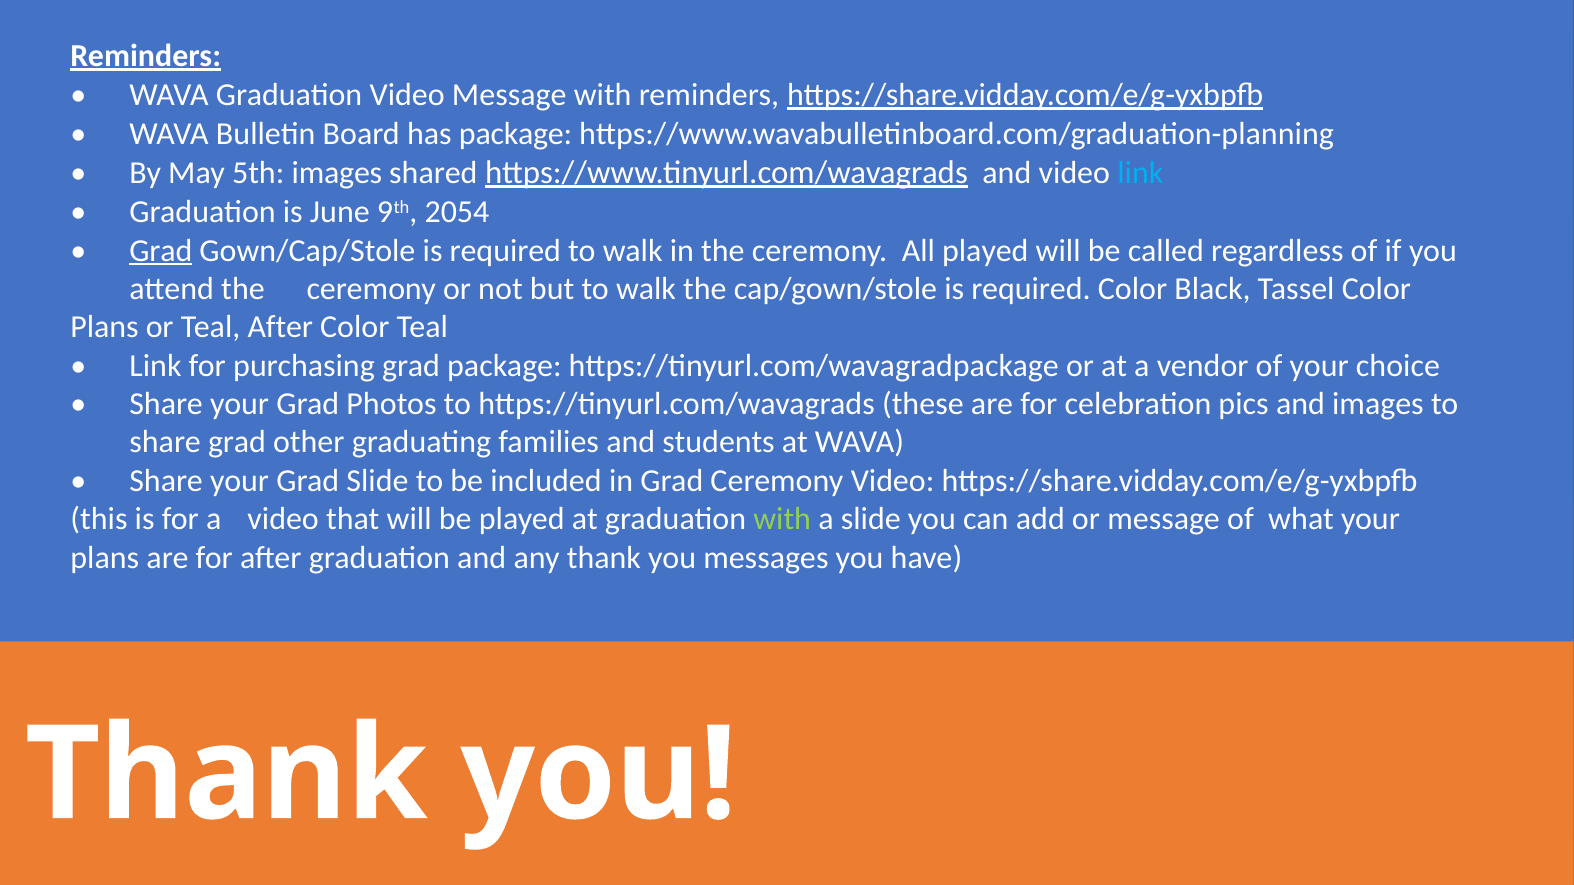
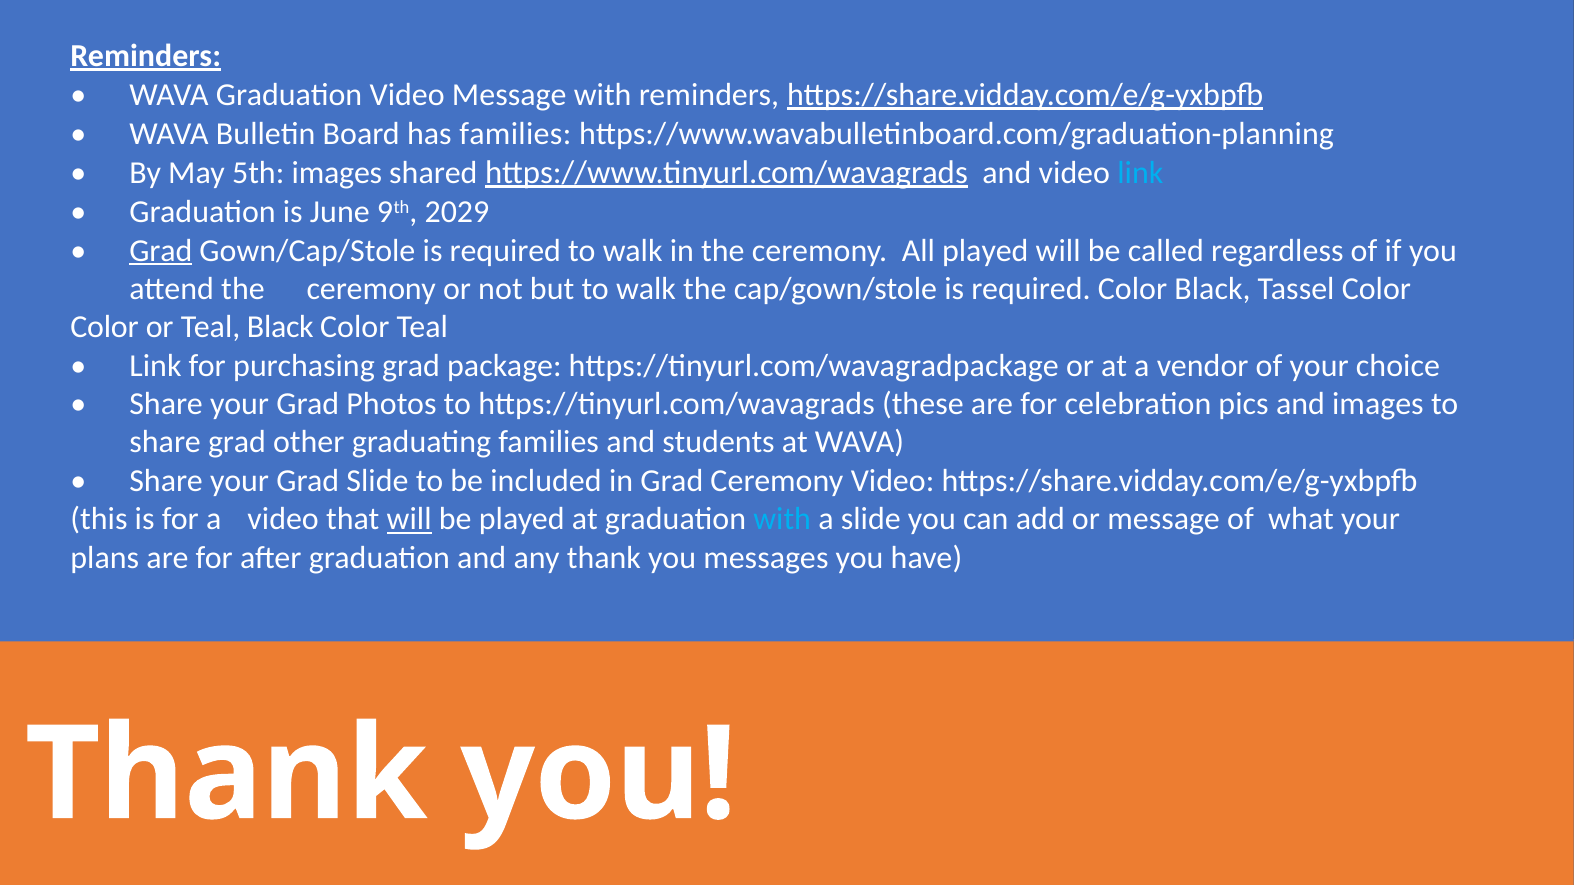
has package: package -> families
2054: 2054 -> 2029
Plans at (105, 327): Plans -> Color
Teal After: After -> Black
will at (409, 519) underline: none -> present
with at (782, 519) colour: light green -> light blue
